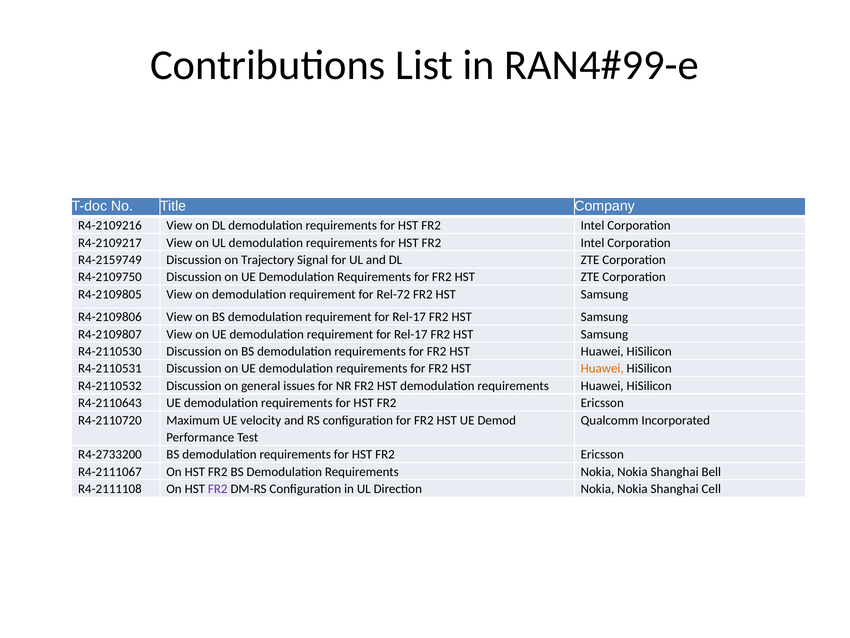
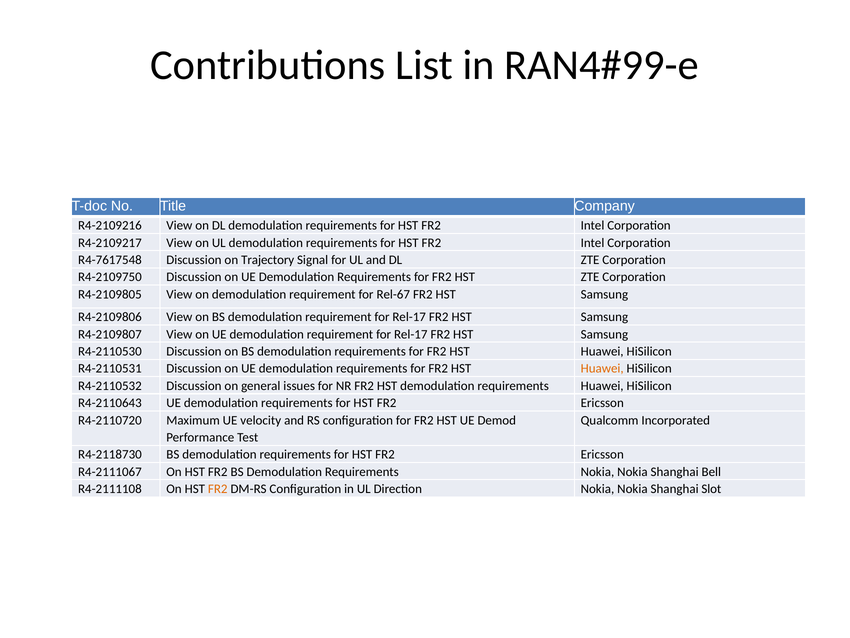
R4-2159749: R4-2159749 -> R4-7617548
Rel-72: Rel-72 -> Rel-67
R4-2733200: R4-2733200 -> R4-2118730
FR2 at (218, 489) colour: purple -> orange
Cell: Cell -> Slot
